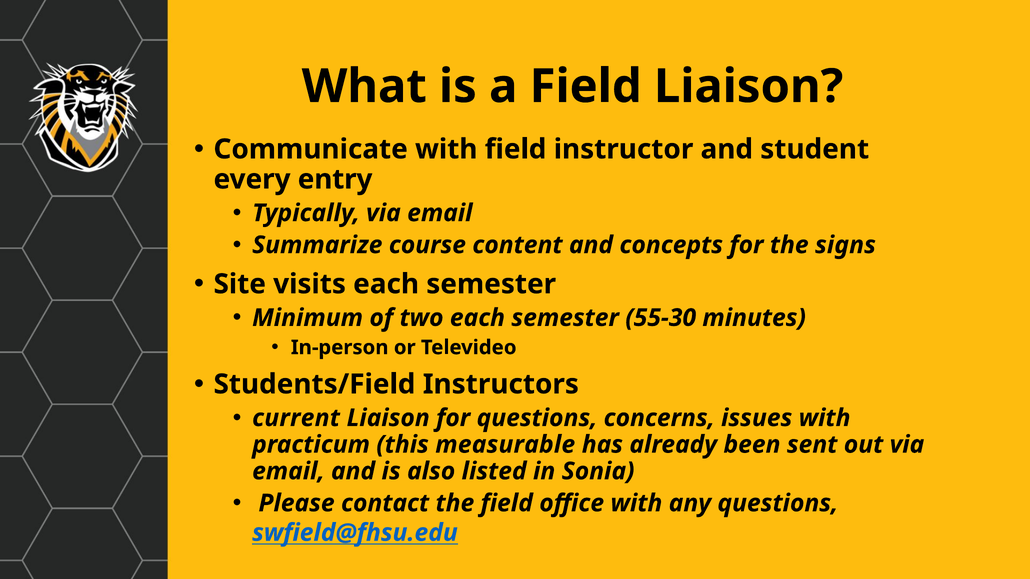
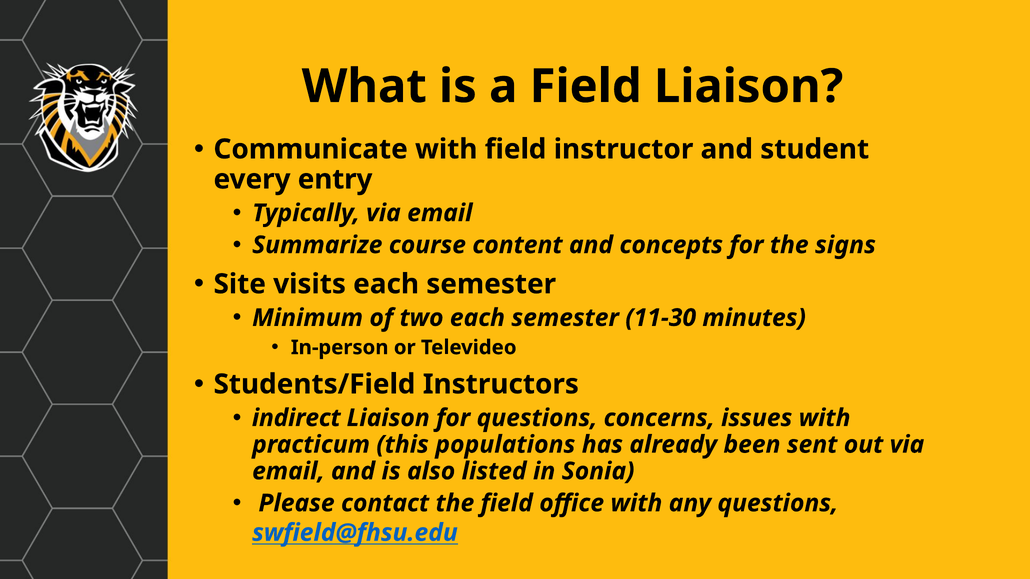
55-30: 55-30 -> 11-30
current: current -> indirect
measurable: measurable -> populations
